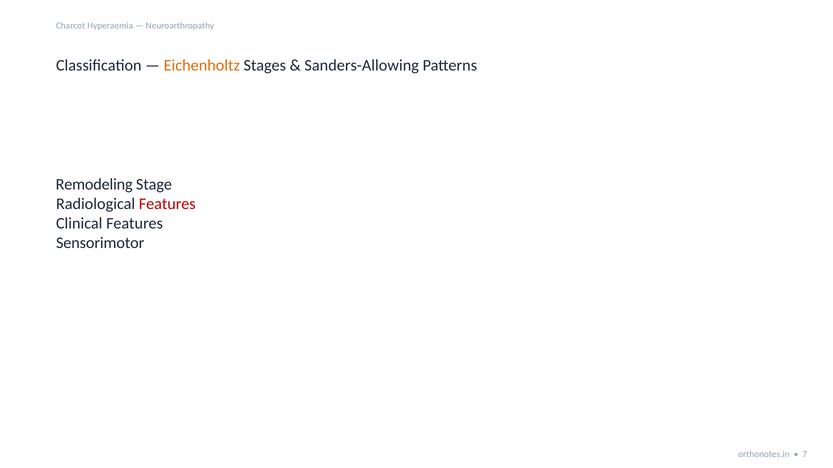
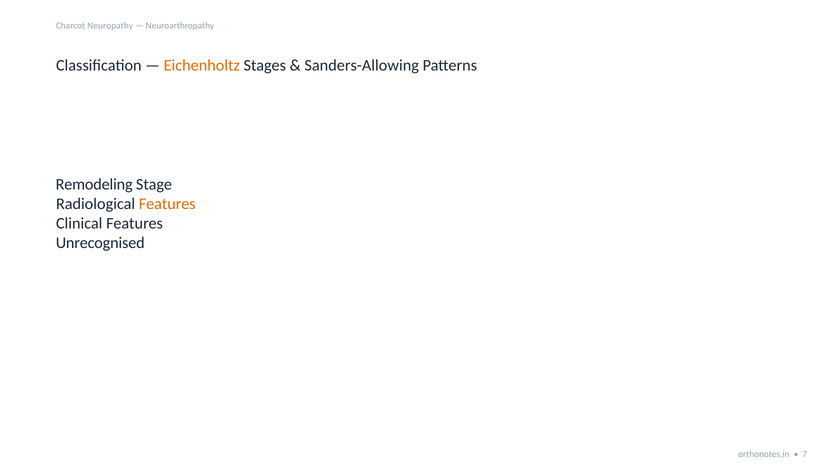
Hyperaemia: Hyperaemia -> Neuropathy
Features at (167, 204) colour: red -> orange
Sensorimotor: Sensorimotor -> Unrecognised
